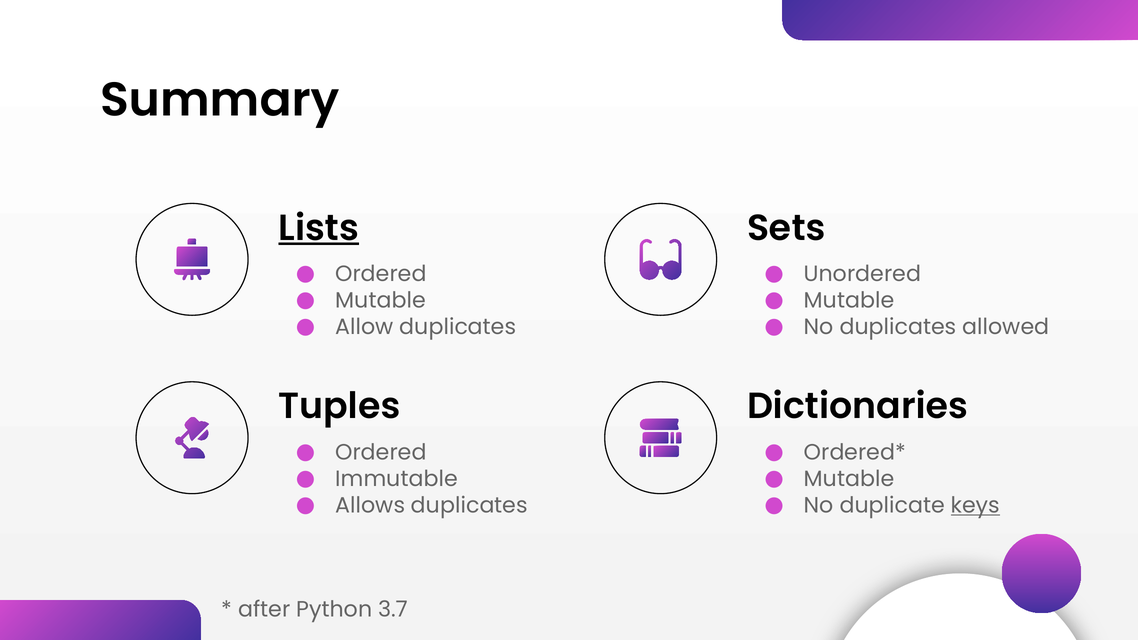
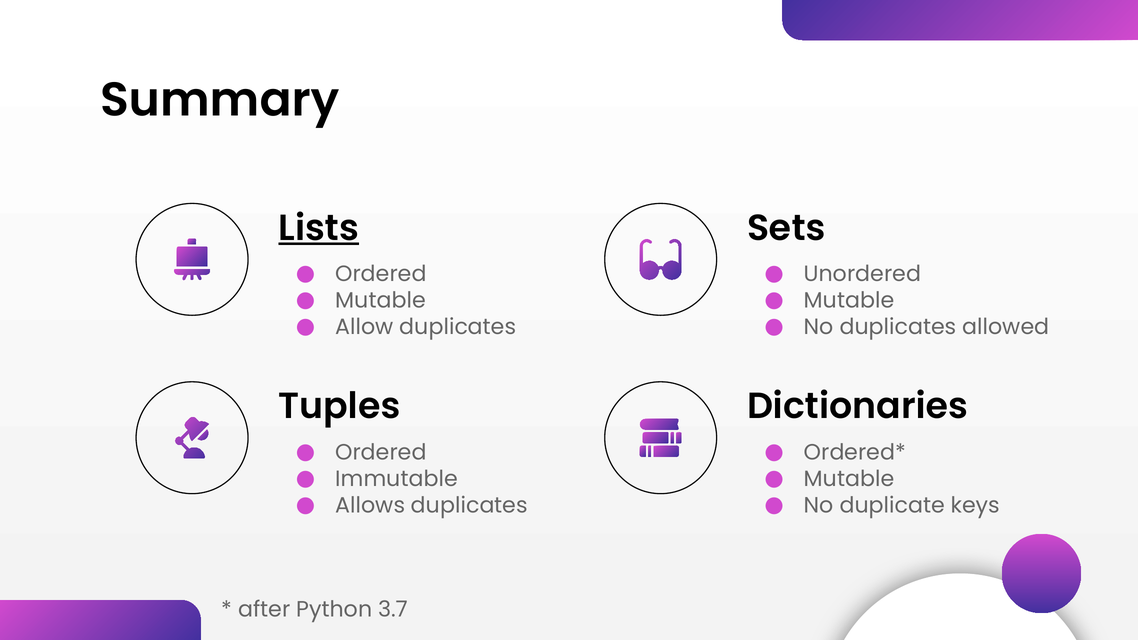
keys underline: present -> none
